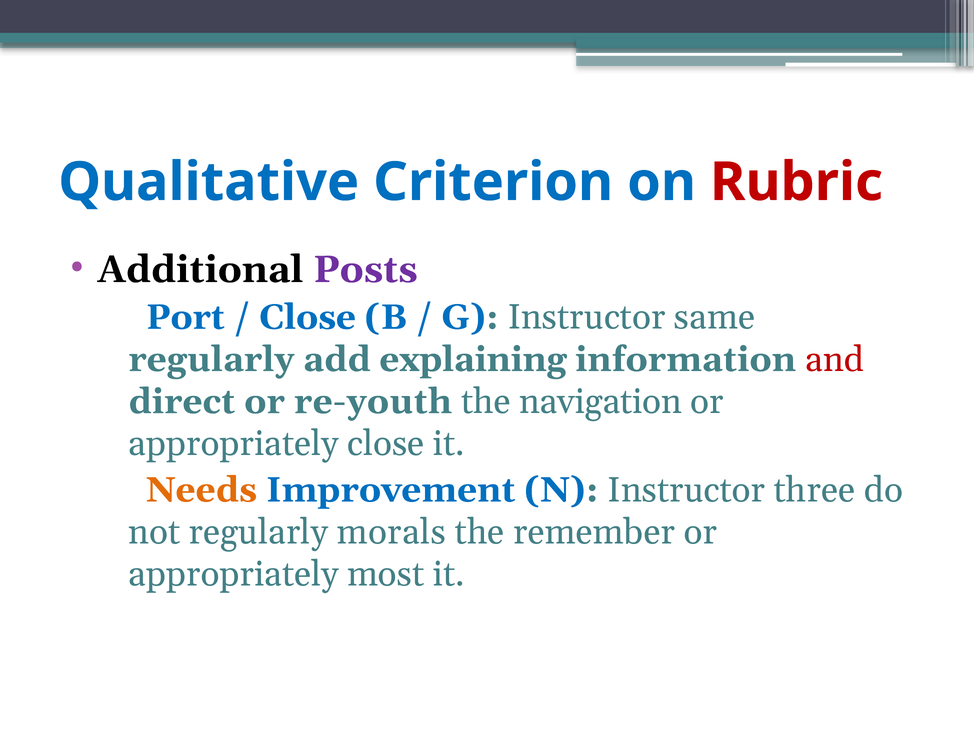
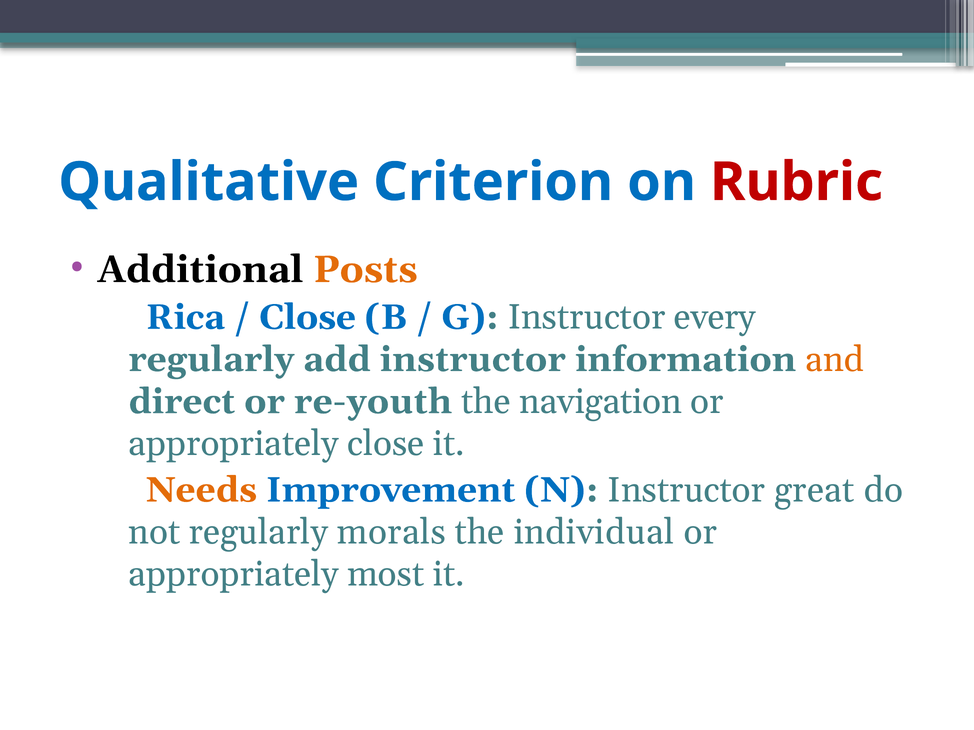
Posts colour: purple -> orange
Port: Port -> Rica
same: same -> every
add explaining: explaining -> instructor
and colour: red -> orange
three: three -> great
remember: remember -> individual
